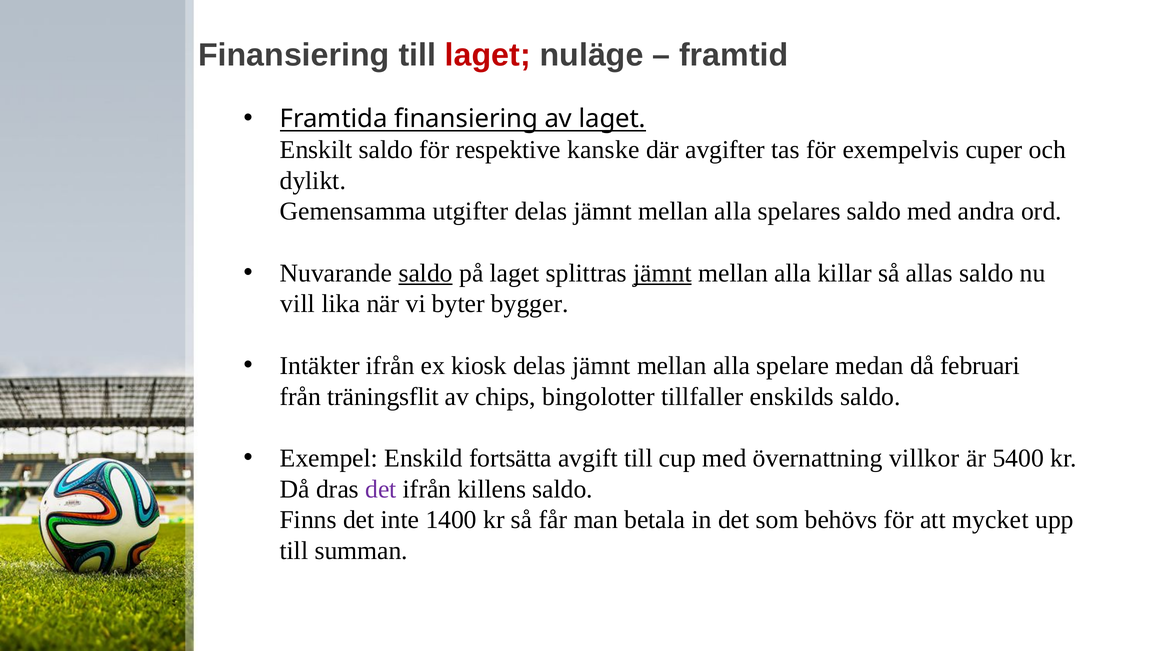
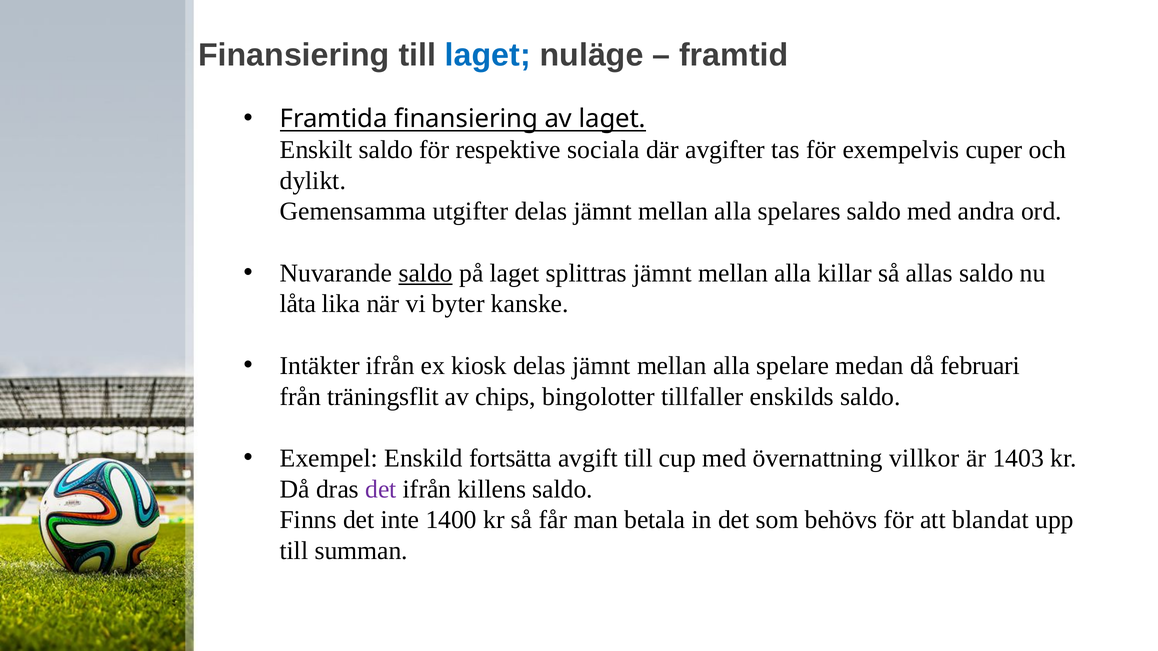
laget at (488, 55) colour: red -> blue
kanske: kanske -> sociala
jämnt at (663, 273) underline: present -> none
vill: vill -> låta
bygger: bygger -> kanske
5400: 5400 -> 1403
mycket: mycket -> blandat
